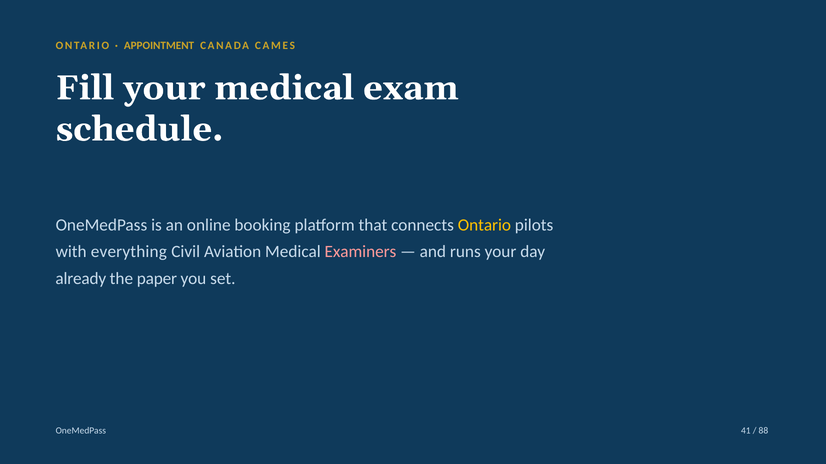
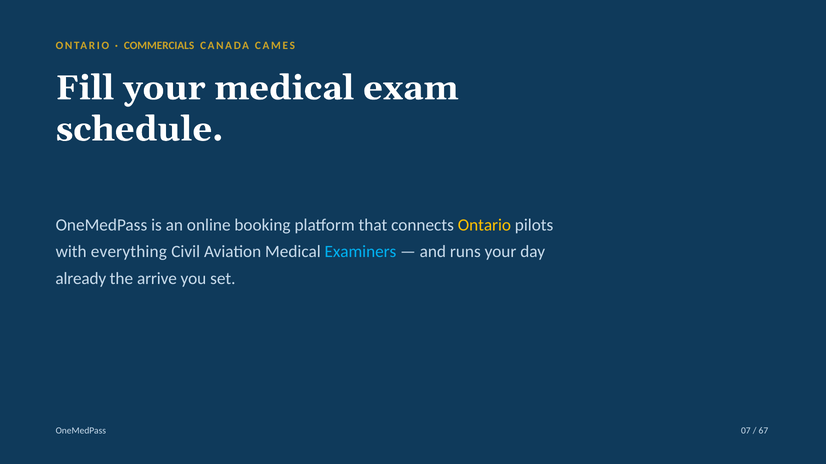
APPOINTMENT: APPOINTMENT -> COMMERCIALS
Examiners colour: pink -> light blue
paper: paper -> arrive
41: 41 -> 07
88: 88 -> 67
